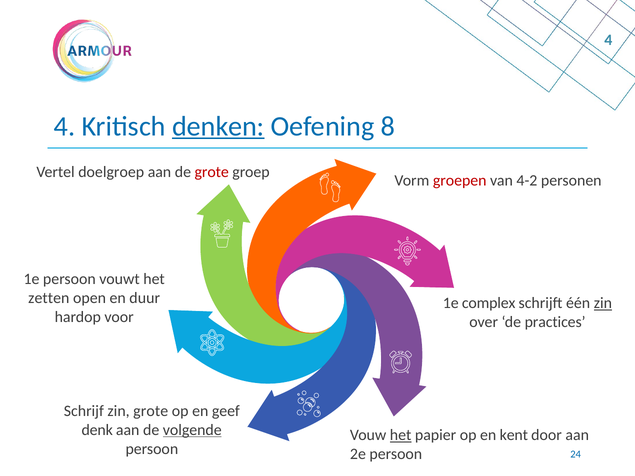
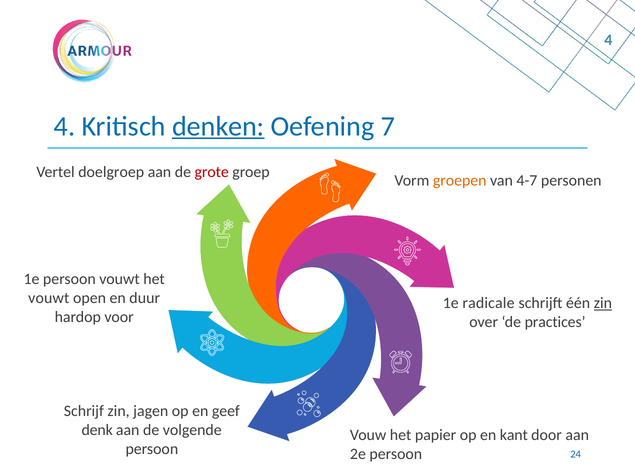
8: 8 -> 7
groepen colour: red -> orange
4-2: 4-2 -> 4-7
zetten at (49, 298): zetten -> vouwt
complex: complex -> radicale
zin grote: grote -> jagen
volgende underline: present -> none
het at (401, 435) underline: present -> none
kent: kent -> kant
